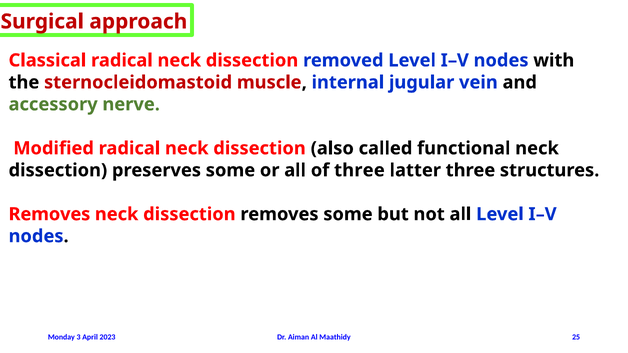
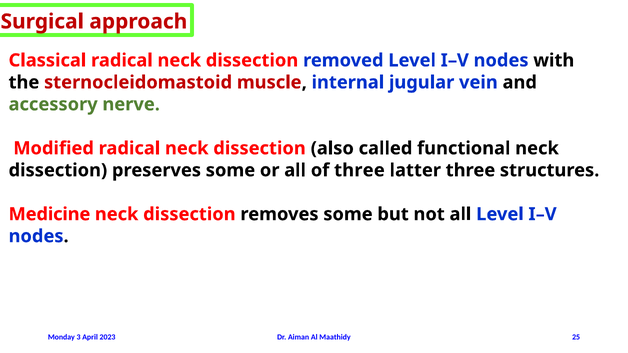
Removes at (49, 214): Removes -> Medicine
